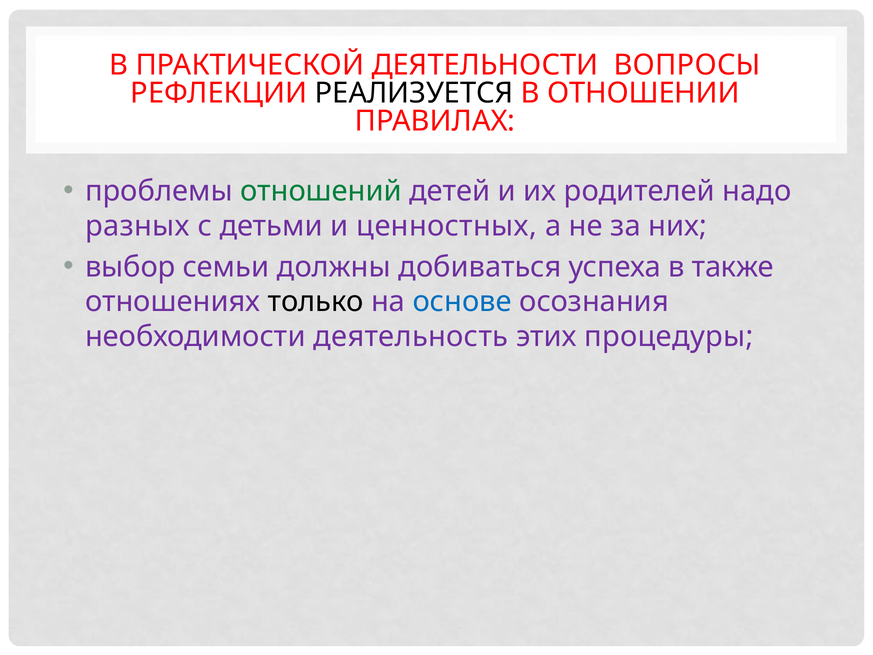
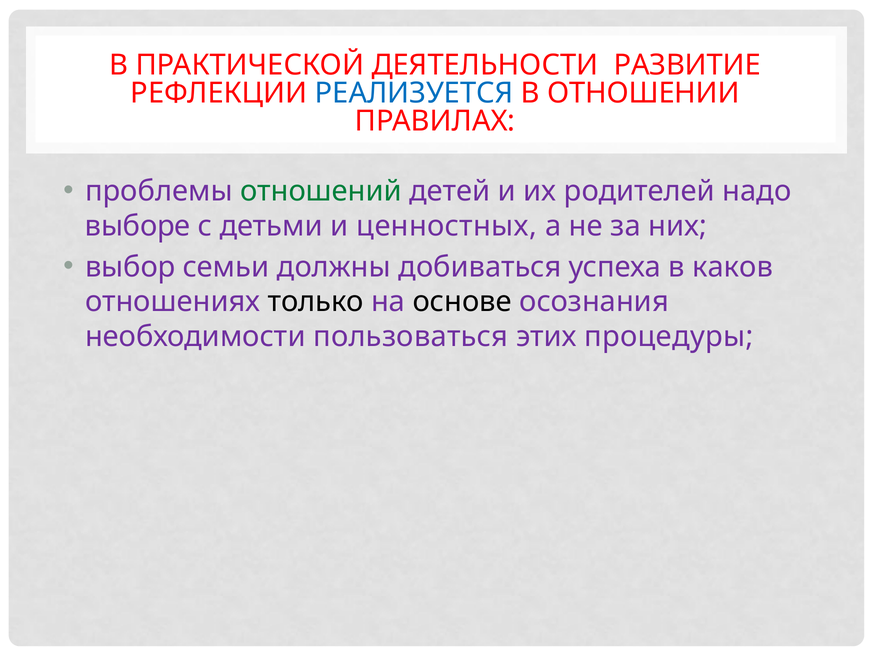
ВОПРОСЫ: ВОПРОСЫ -> РАЗВИТИЕ
РЕАЛИЗУЕТСЯ colour: black -> blue
разных: разных -> выборе
также: также -> каков
основе colour: blue -> black
деятельность: деятельность -> пользоваться
